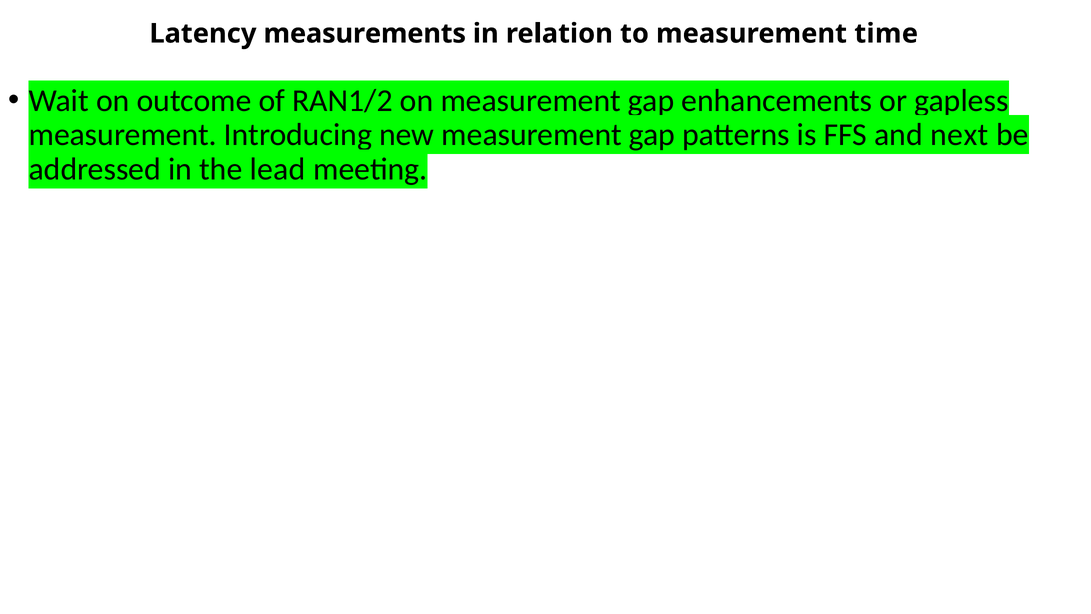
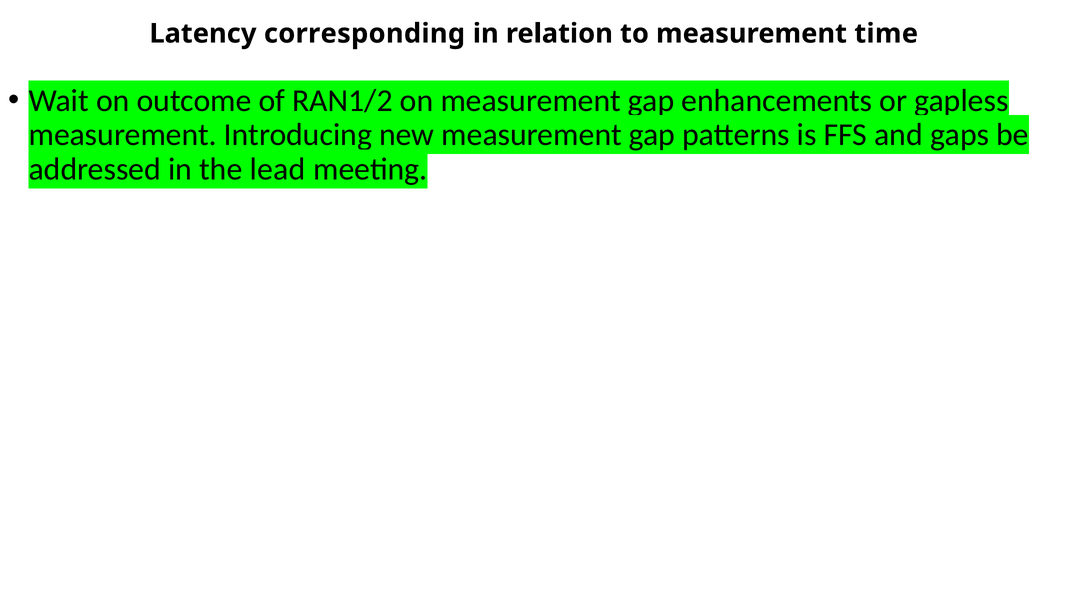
measurements: measurements -> corresponding
next: next -> gaps
